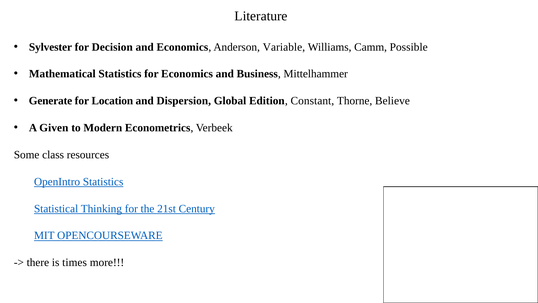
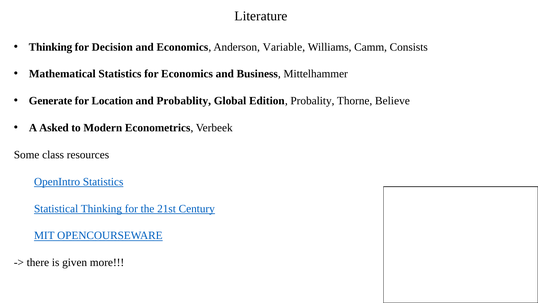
Sylvester at (50, 47): Sylvester -> Thinking
Possible: Possible -> Consists
Dispersion: Dispersion -> Probablity
Constant: Constant -> Probality
Given: Given -> Asked
times: times -> given
